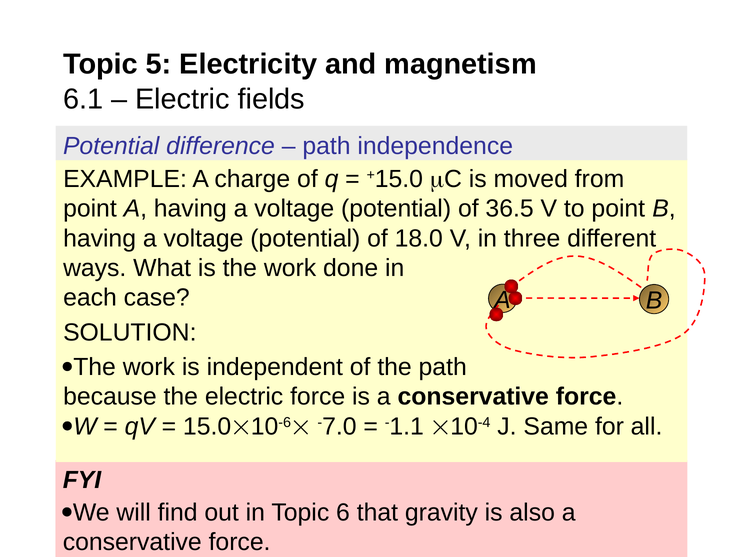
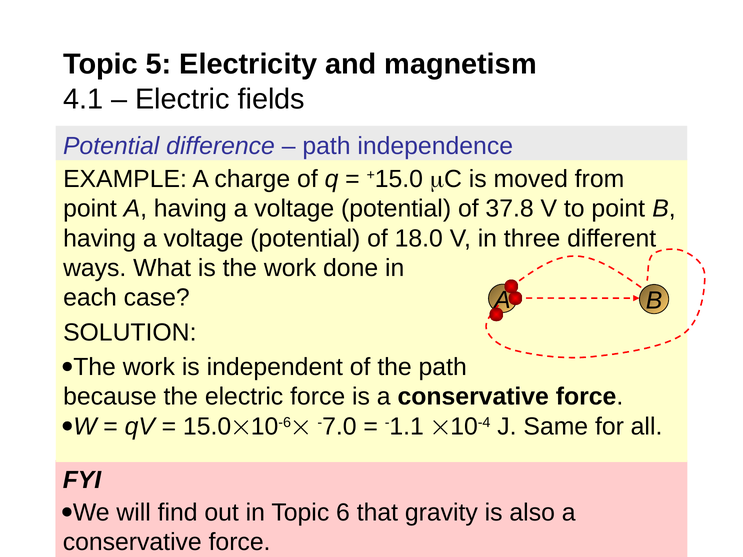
6.1: 6.1 -> 4.1
36.5: 36.5 -> 37.8
